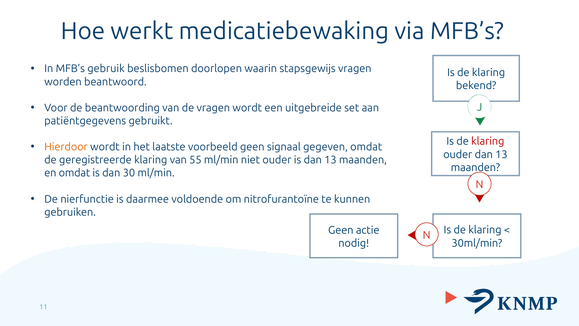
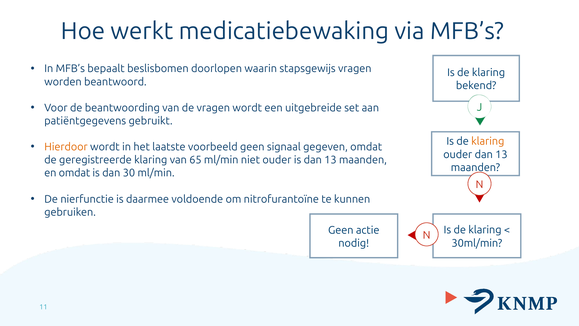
gebruik: gebruik -> bepaalt
klaring at (488, 141) colour: red -> orange
55: 55 -> 65
